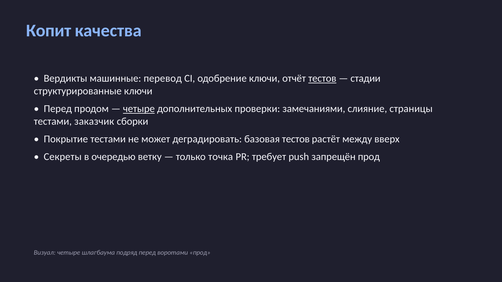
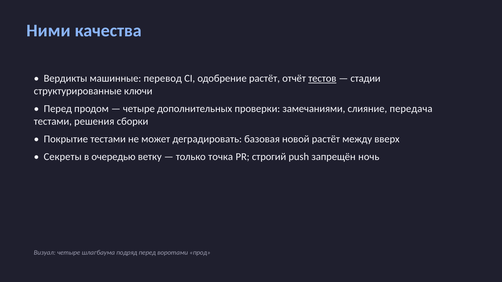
Копит: Копит -> Ними
одобрение ключи: ключи -> растёт
четыре at (139, 109) underline: present -> none
страницы: страницы -> передача
заказчик: заказчик -> решения
базовая тестов: тестов -> новой
требует: требует -> строгий
запрещён прод: прод -> ночь
